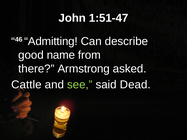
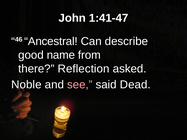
1:51-47: 1:51-47 -> 1:41-47
Admitting: Admitting -> Ancestral
Armstrong: Armstrong -> Reflection
Cattle: Cattle -> Noble
see colour: light green -> pink
